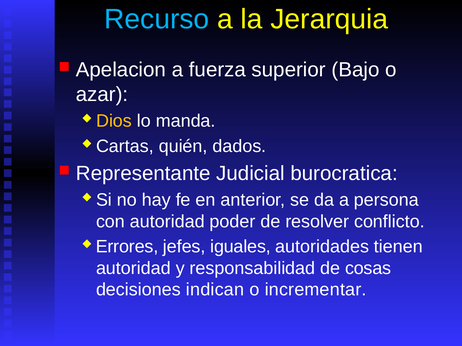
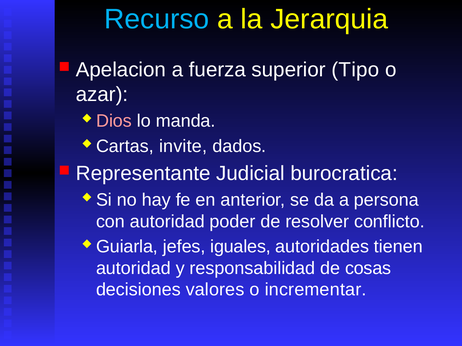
Bajo: Bajo -> Tipo
Dios colour: yellow -> pink
quién: quién -> invite
Errores: Errores -> Guiarla
indican: indican -> valores
